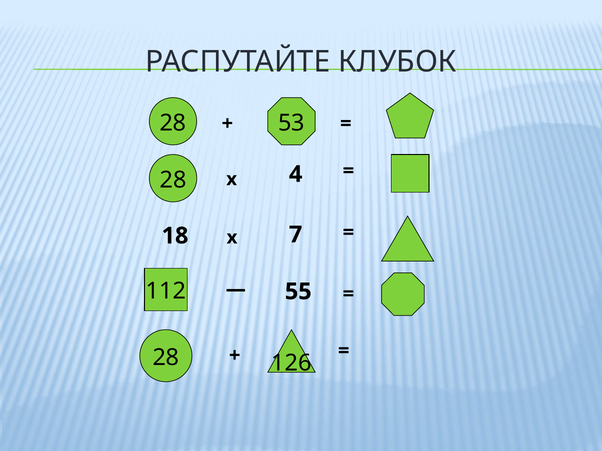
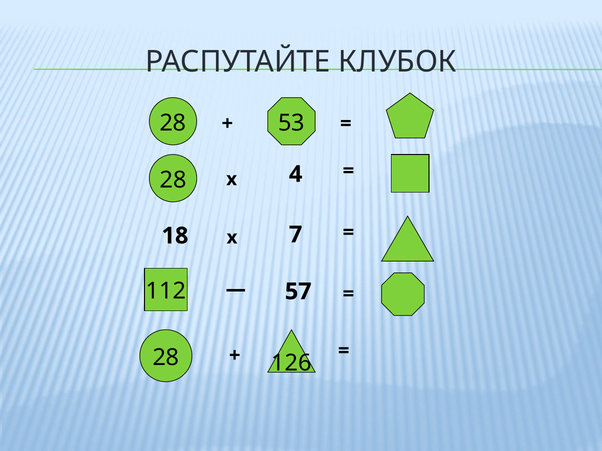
55: 55 -> 57
